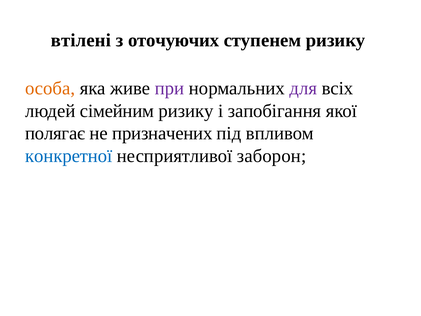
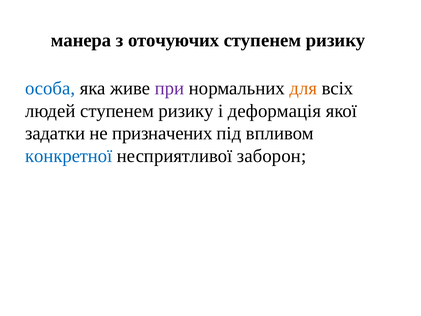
втілені: втілені -> манера
особа colour: orange -> blue
для colour: purple -> orange
людей сімейним: сімейним -> ступенем
запобігання: запобігання -> деформація
полягає: полягає -> задатки
